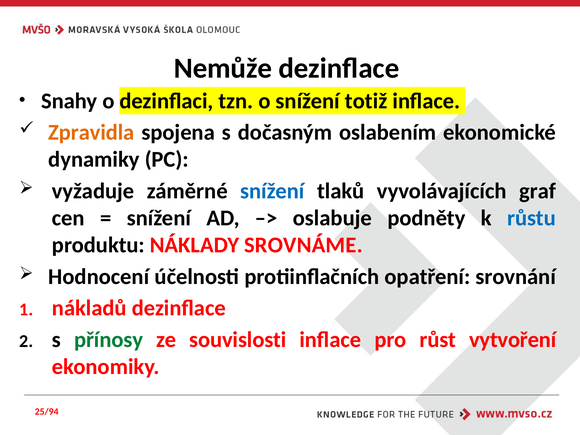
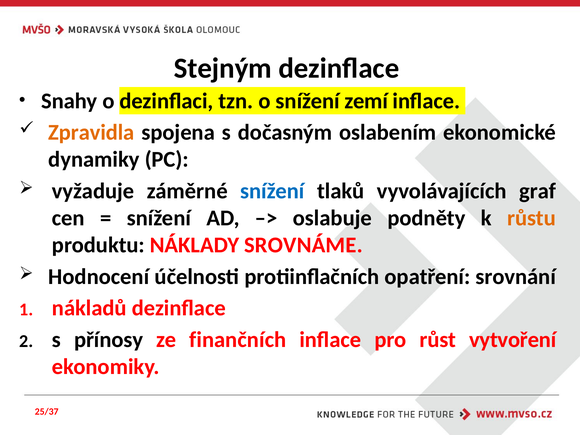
Nemůže: Nemůže -> Stejným
totiž: totiž -> zemí
růstu colour: blue -> orange
přínosy colour: green -> black
souvislosti: souvislosti -> finančních
25/94: 25/94 -> 25/37
